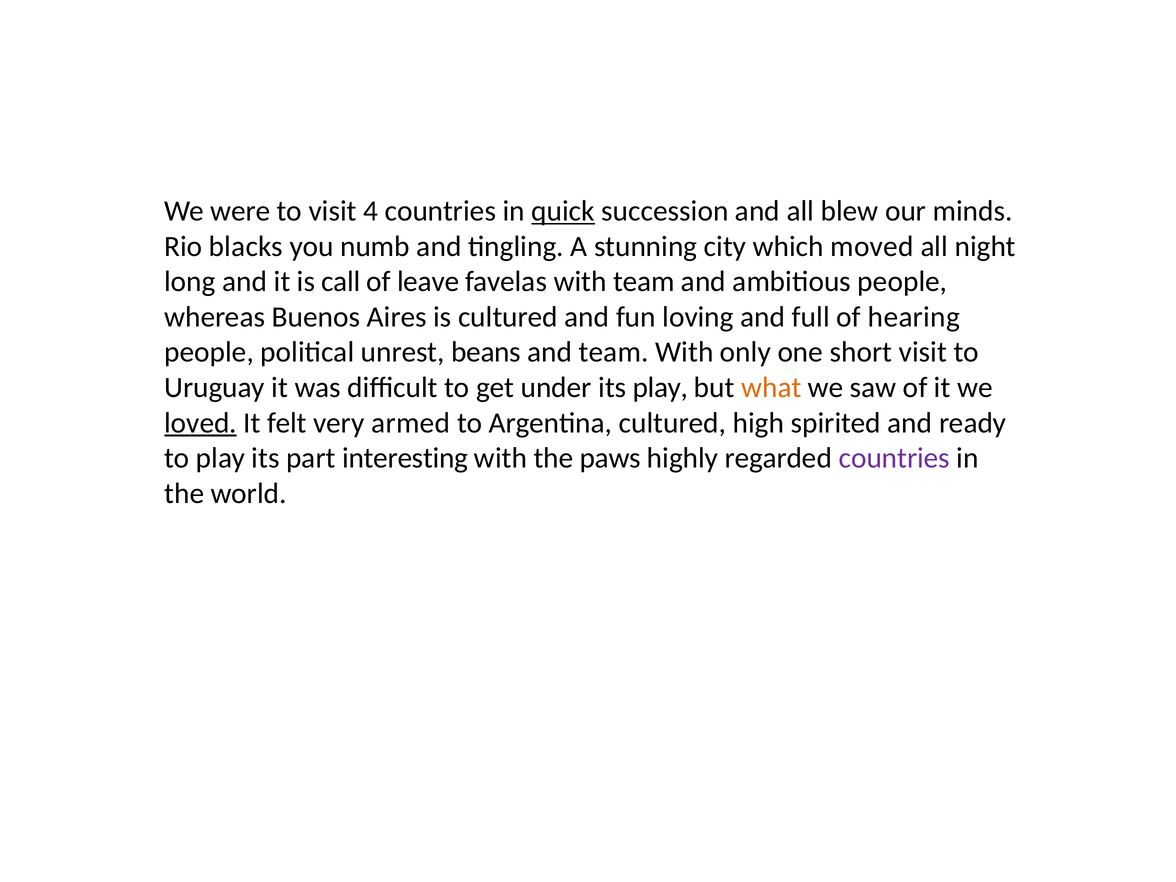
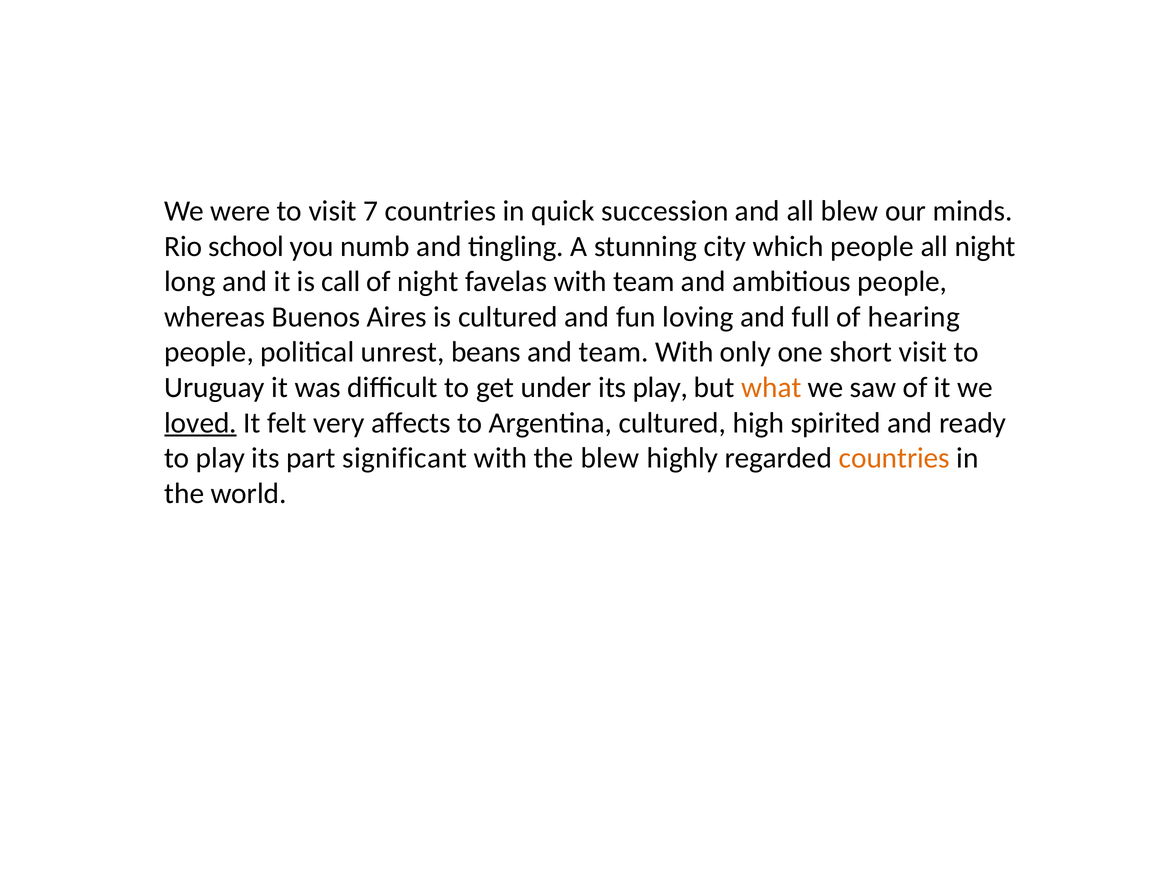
4: 4 -> 7
quick underline: present -> none
blacks: blacks -> school
which moved: moved -> people
of leave: leave -> night
armed: armed -> affects
interesting: interesting -> significant
the paws: paws -> blew
countries at (894, 458) colour: purple -> orange
